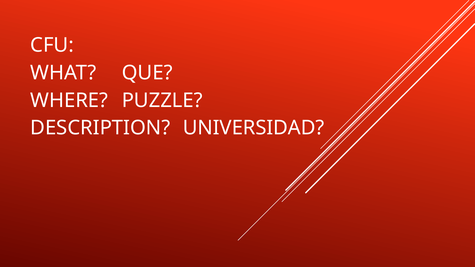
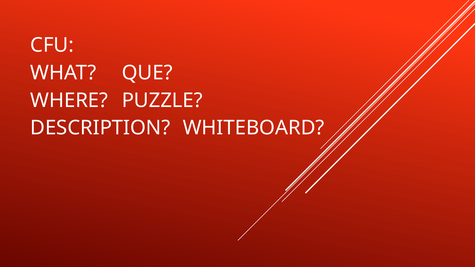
UNIVERSIDAD: UNIVERSIDAD -> WHITEBOARD
